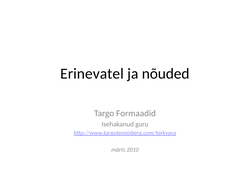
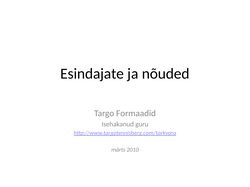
Erinevatel: Erinevatel -> Esindajate
